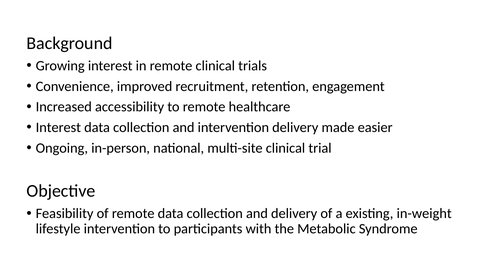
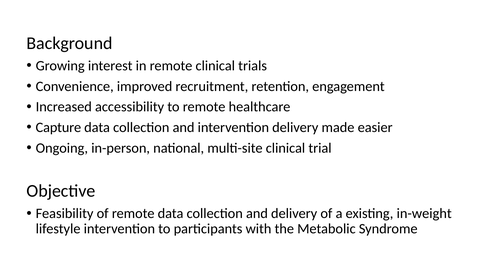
Interest at (58, 128): Interest -> Capture
